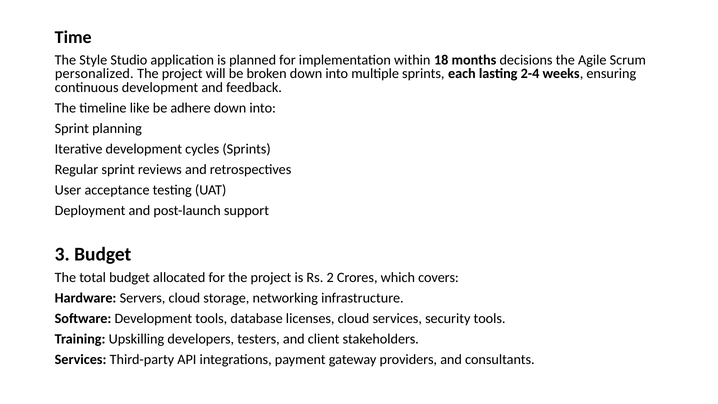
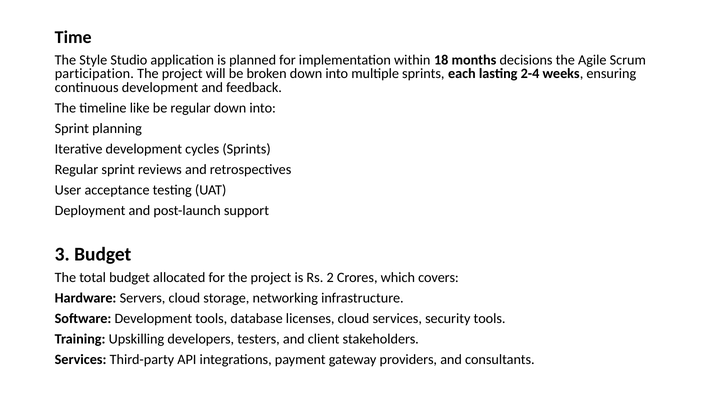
personalized: personalized -> participation
be adhere: adhere -> regular
